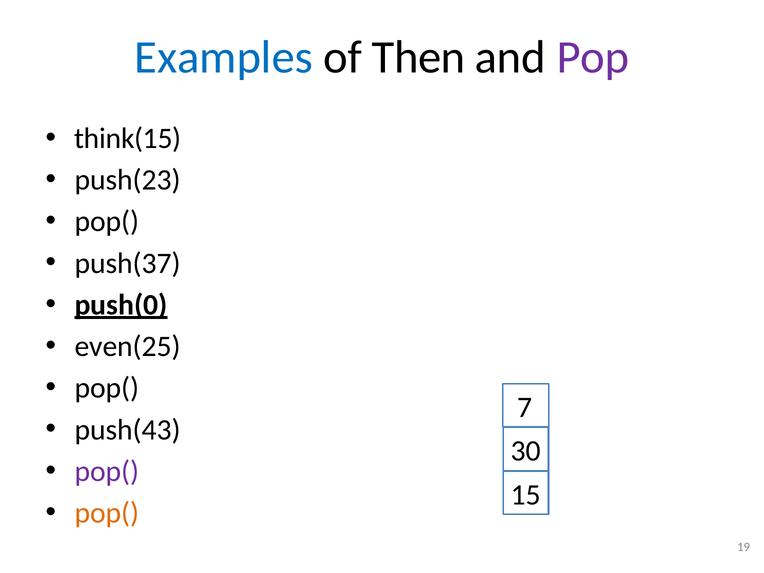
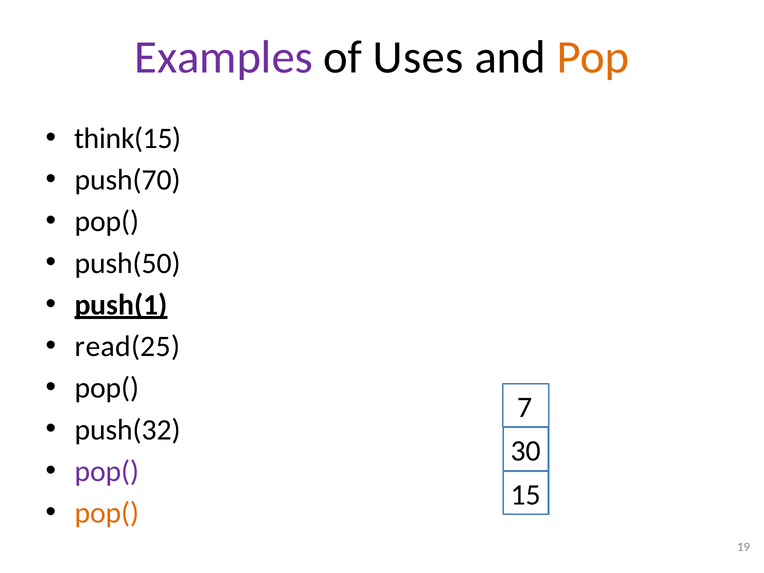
Examples colour: blue -> purple
Then: Then -> Uses
Pop colour: purple -> orange
push(23: push(23 -> push(70
push(37: push(37 -> push(50
push(0: push(0 -> push(1
even(25: even(25 -> read(25
push(43: push(43 -> push(32
